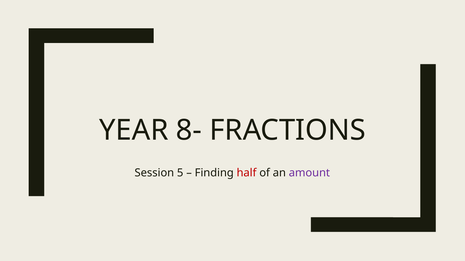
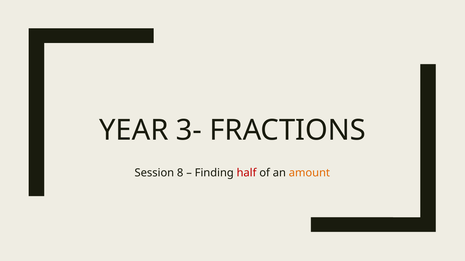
8-: 8- -> 3-
5: 5 -> 8
amount colour: purple -> orange
